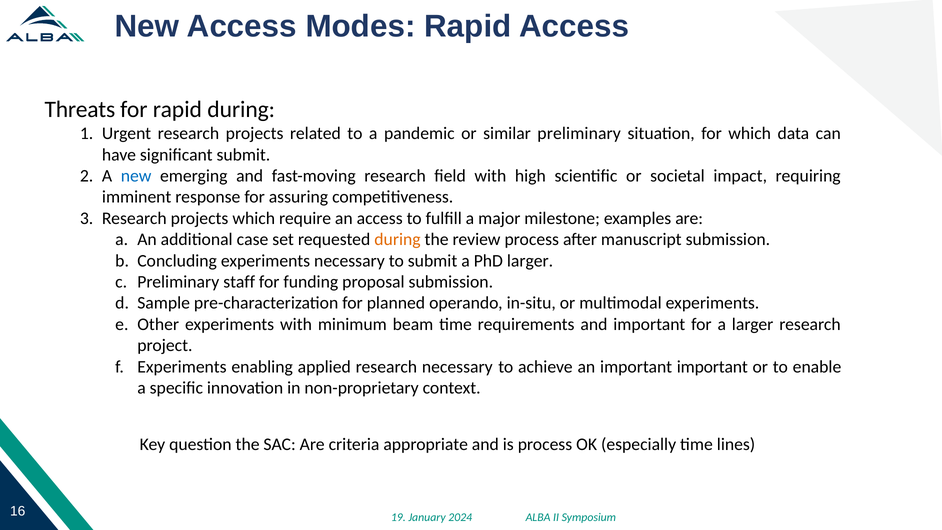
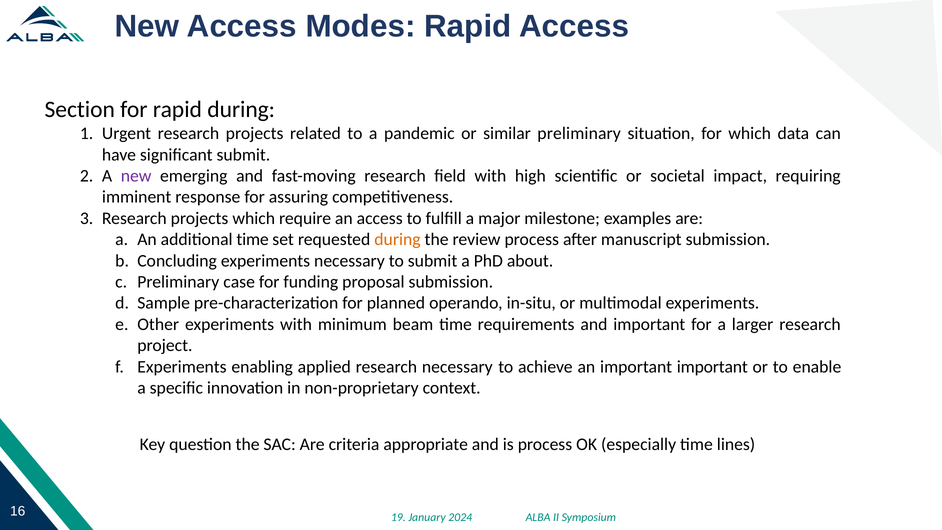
Threats: Threats -> Section
new at (136, 176) colour: blue -> purple
additional case: case -> time
PhD larger: larger -> about
staff: staff -> case
